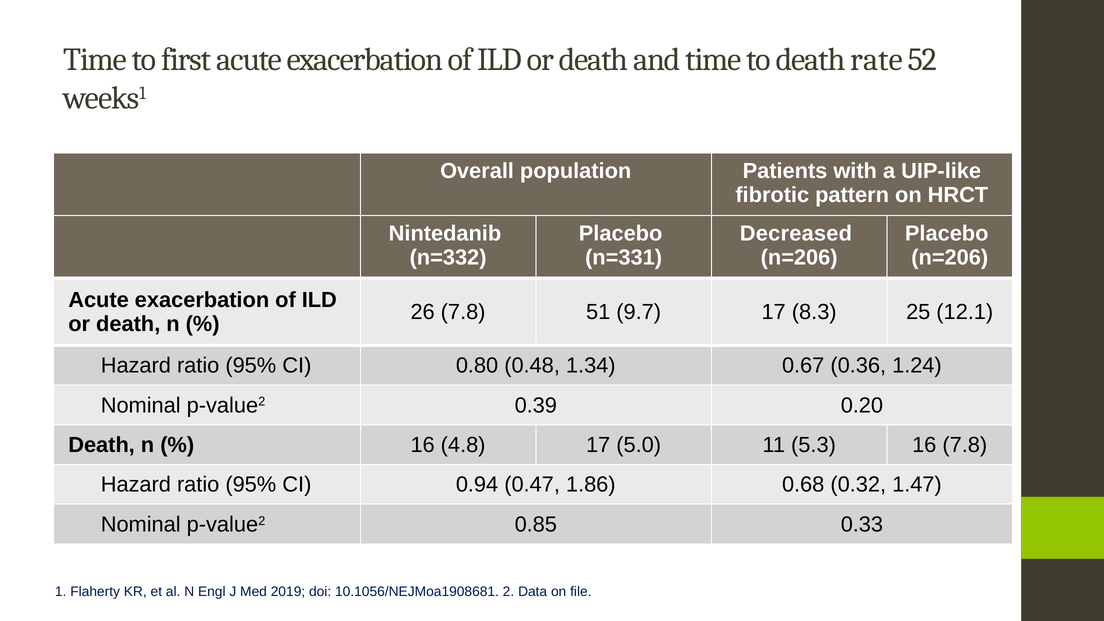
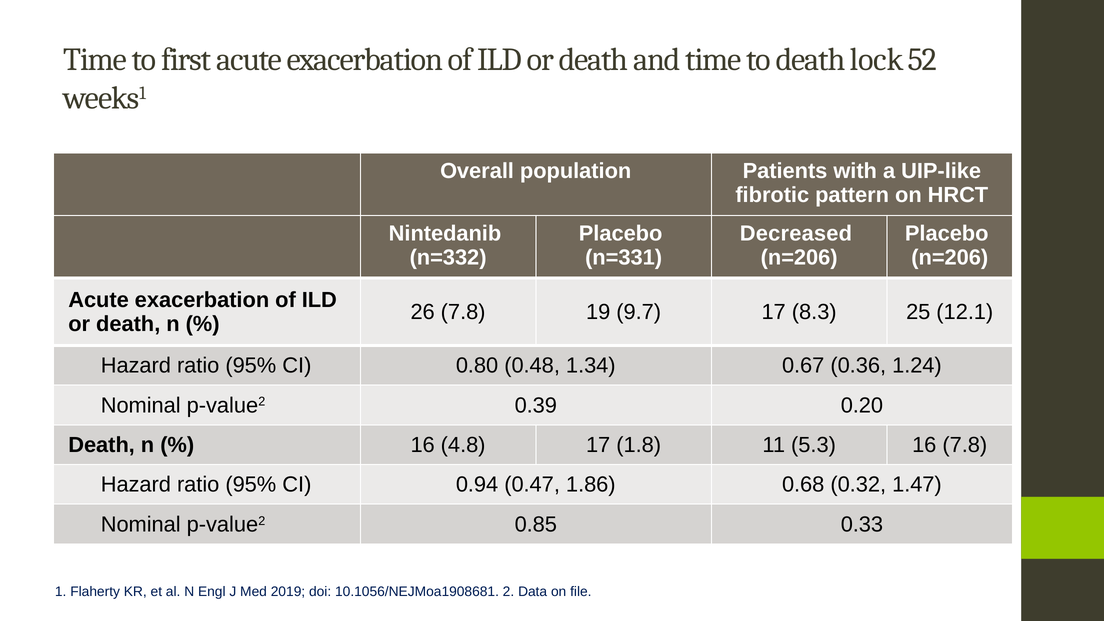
rate: rate -> lock
51: 51 -> 19
5.0: 5.0 -> 1.8
